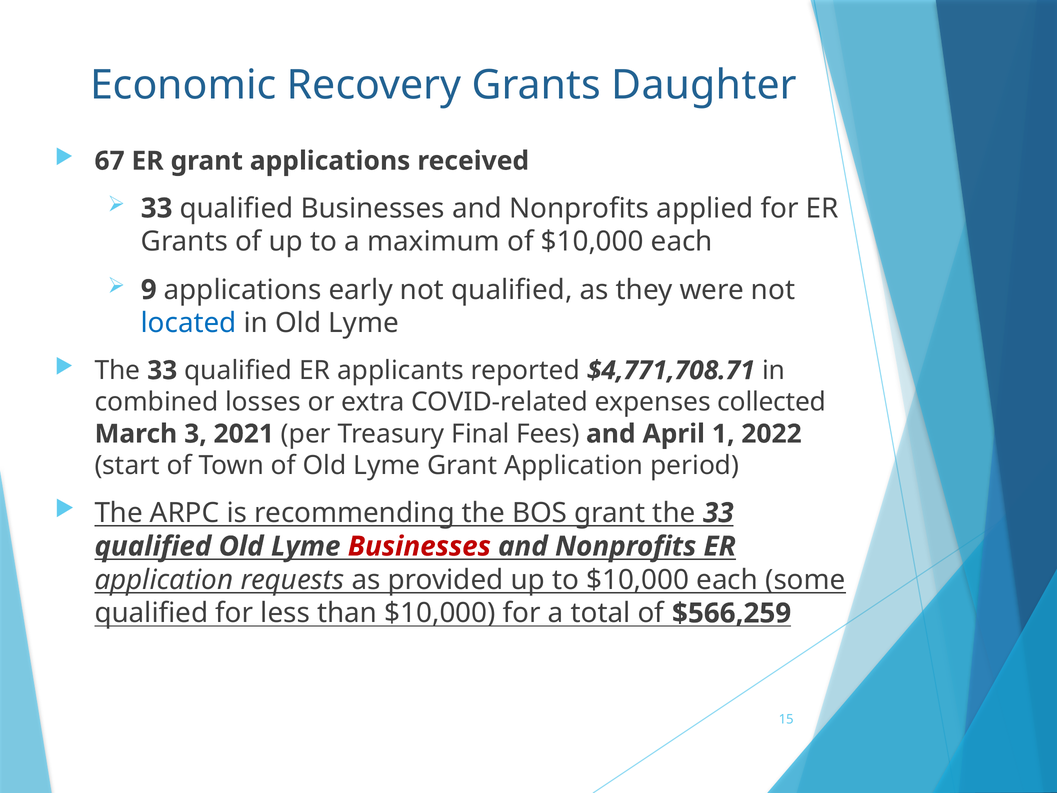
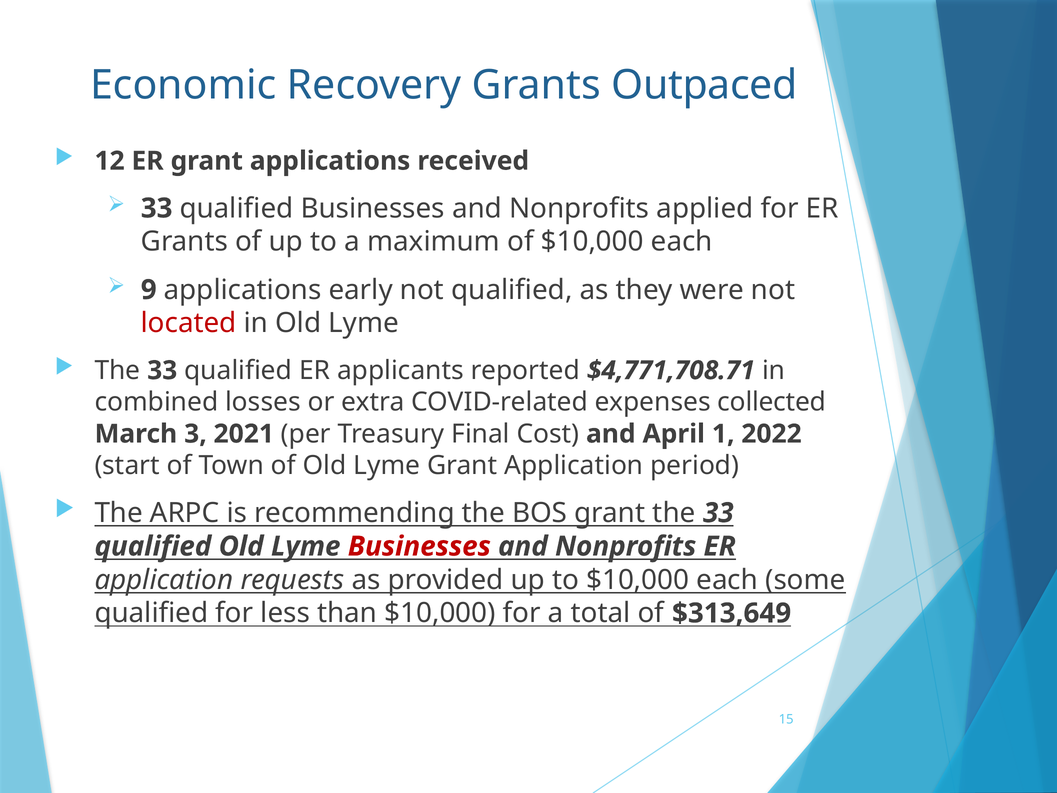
Daughter: Daughter -> Outpaced
67: 67 -> 12
located colour: blue -> red
Fees: Fees -> Cost
$566,259: $566,259 -> $313,649
